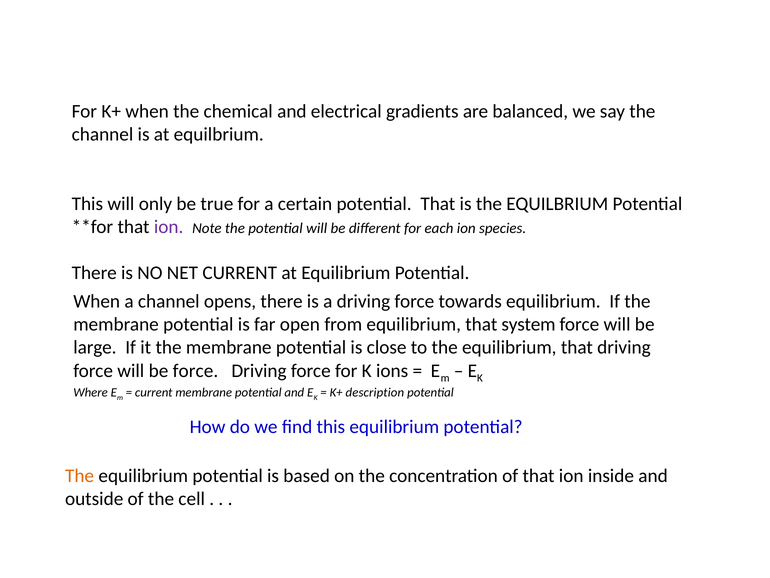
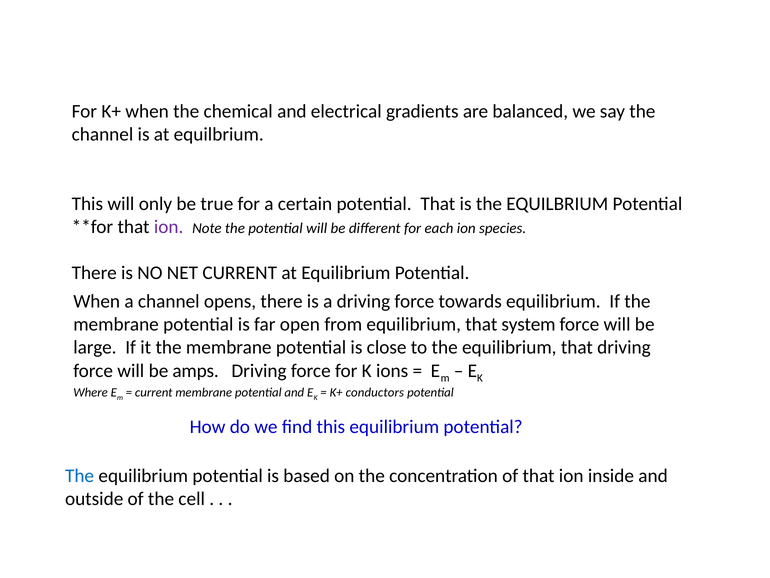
be force: force -> amps
description: description -> conductors
The at (80, 476) colour: orange -> blue
